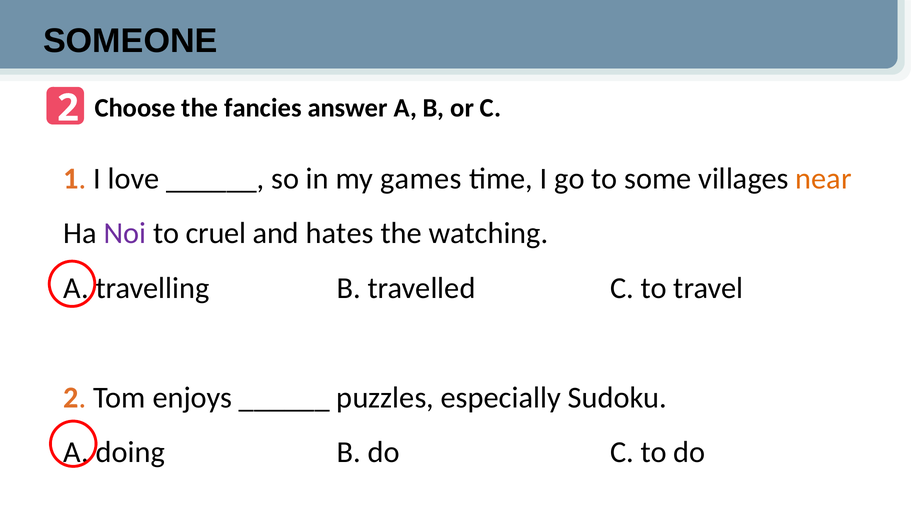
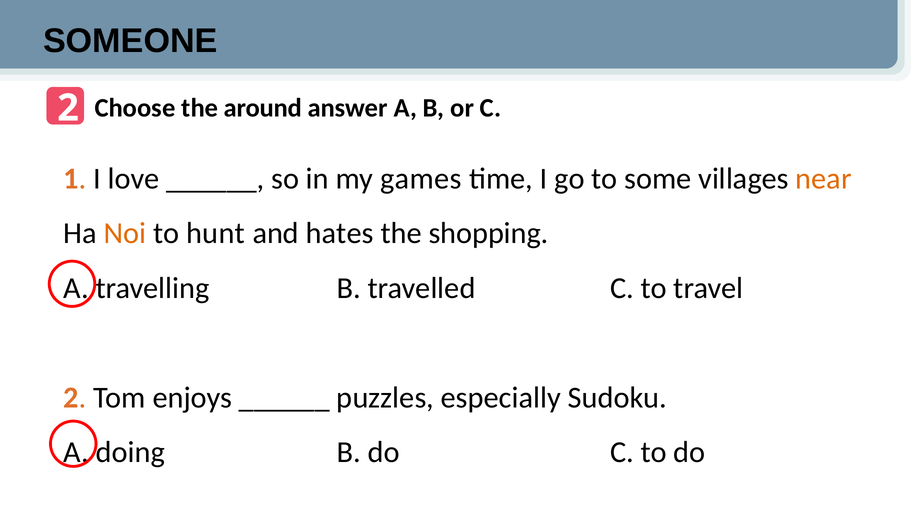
fancies: fancies -> around
Noi colour: purple -> orange
cruel: cruel -> hunt
watching: watching -> shopping
